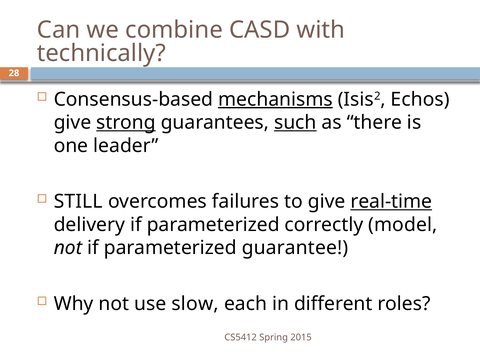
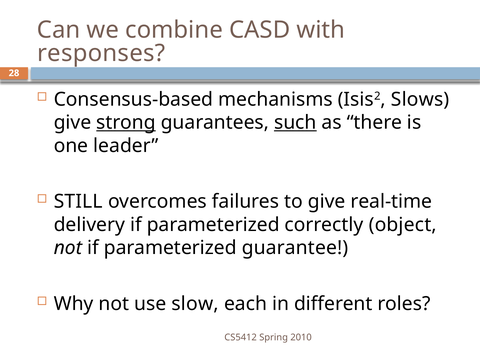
technically: technically -> responses
mechanisms underline: present -> none
Echos: Echos -> Slows
real-time underline: present -> none
model: model -> object
2015: 2015 -> 2010
